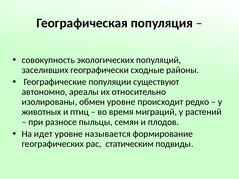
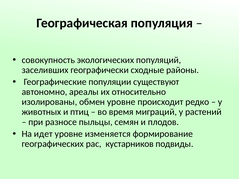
называется: называется -> изменяется
статическим: статическим -> кустарников
